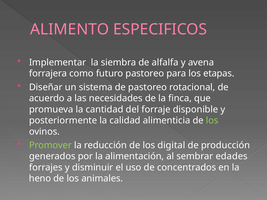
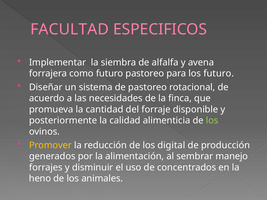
ALIMENTO: ALIMENTO -> FACULTAD
los etapas: etapas -> futuro
Promover colour: light green -> yellow
edades: edades -> manejo
